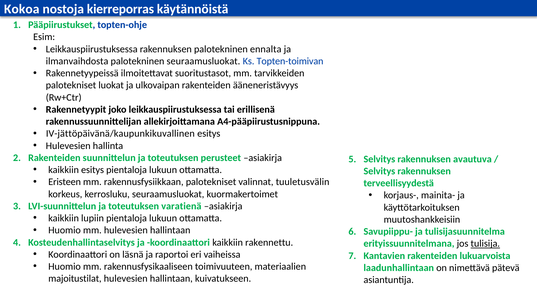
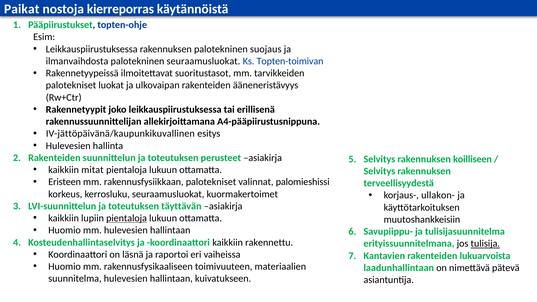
Kokoa: Kokoa -> Paikat
ennalta: ennalta -> suojaus
avautuva: avautuva -> koilliseen
kaikkiin esitys: esitys -> mitat
tuuletusvälin: tuuletusvälin -> palomieshissi
mainita-: mainita- -> ullakon-
varatienä: varatienä -> täyttävän
pientaloja at (127, 218) underline: none -> present
majoitustilat: majoitustilat -> suunnitelma
